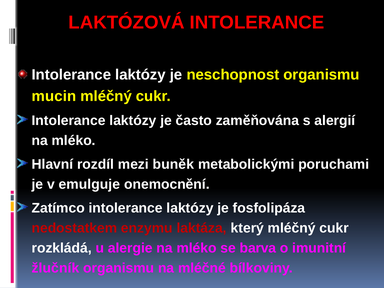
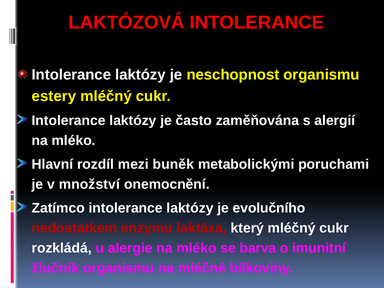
mucin: mucin -> estery
emulguje: emulguje -> množství
fosfolipáza: fosfolipáza -> evolučního
